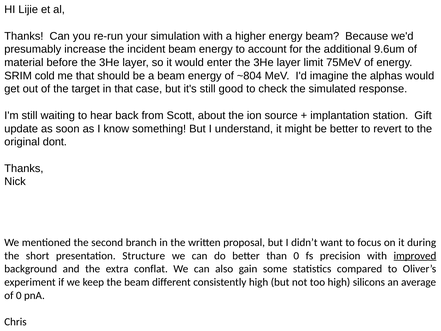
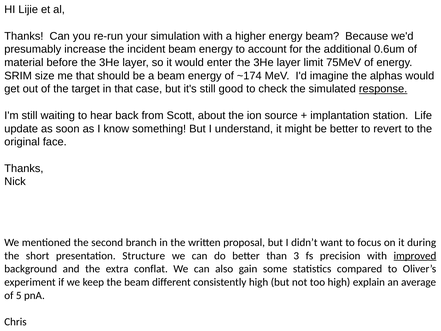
9.6um: 9.6um -> 0.6um
cold: cold -> size
~804: ~804 -> ~174
response underline: none -> present
Gift: Gift -> Life
dont: dont -> face
than 0: 0 -> 3
silicons: silicons -> explain
of 0: 0 -> 5
